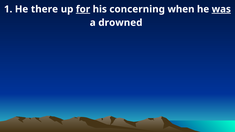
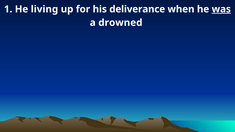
there: there -> living
for underline: present -> none
concerning: concerning -> deliverance
